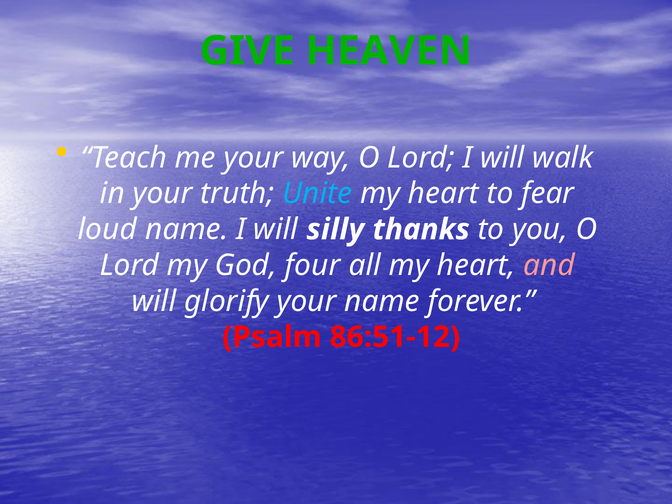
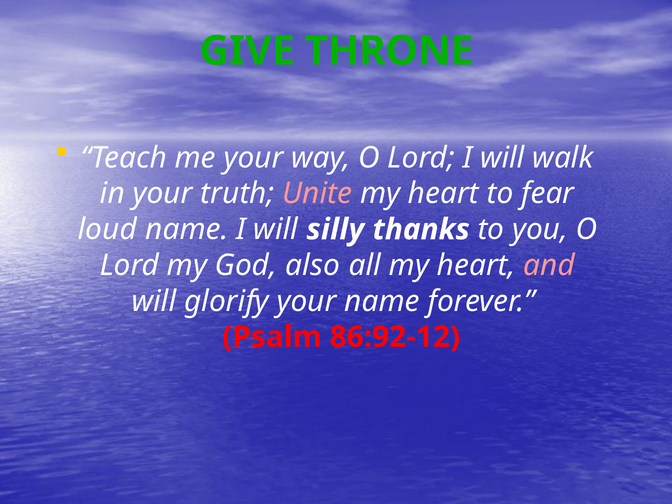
HEAVEN: HEAVEN -> THRONE
Unite colour: light blue -> pink
four: four -> also
86:51-12: 86:51-12 -> 86:92-12
